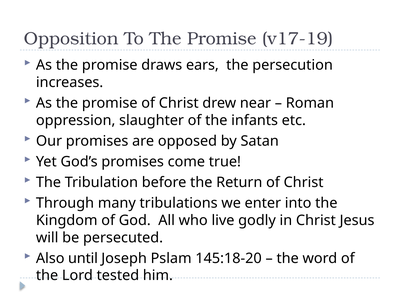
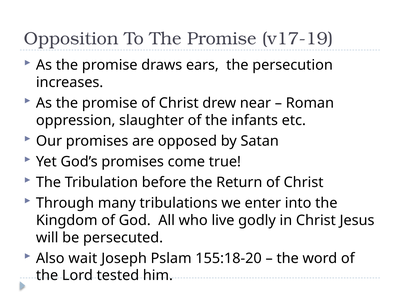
until: until -> wait
145:18-20: 145:18-20 -> 155:18-20
